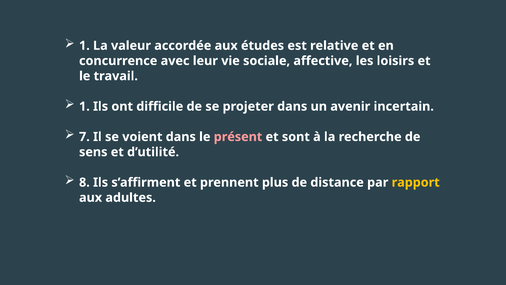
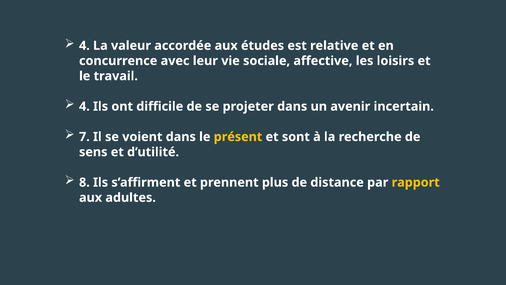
1 at (84, 46): 1 -> 4
1 at (84, 106): 1 -> 4
présent colour: pink -> yellow
